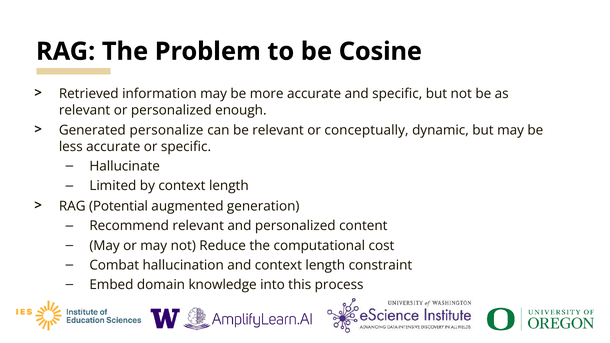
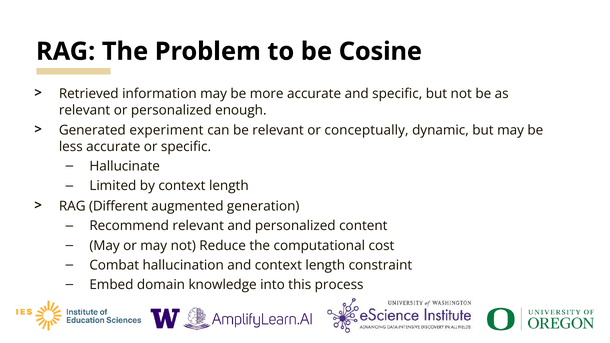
personalize: personalize -> experiment
Potential: Potential -> Different
